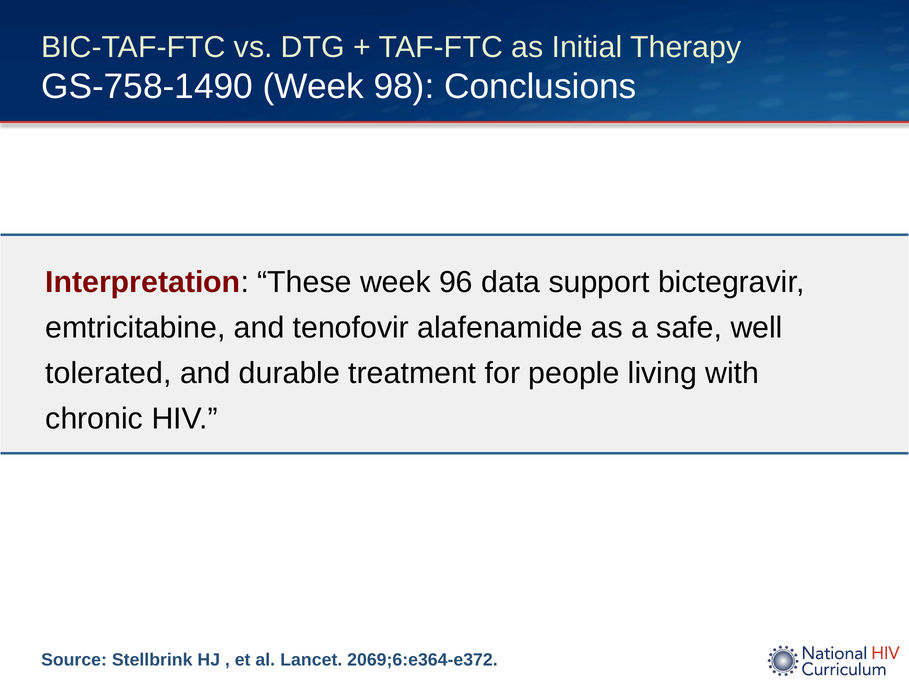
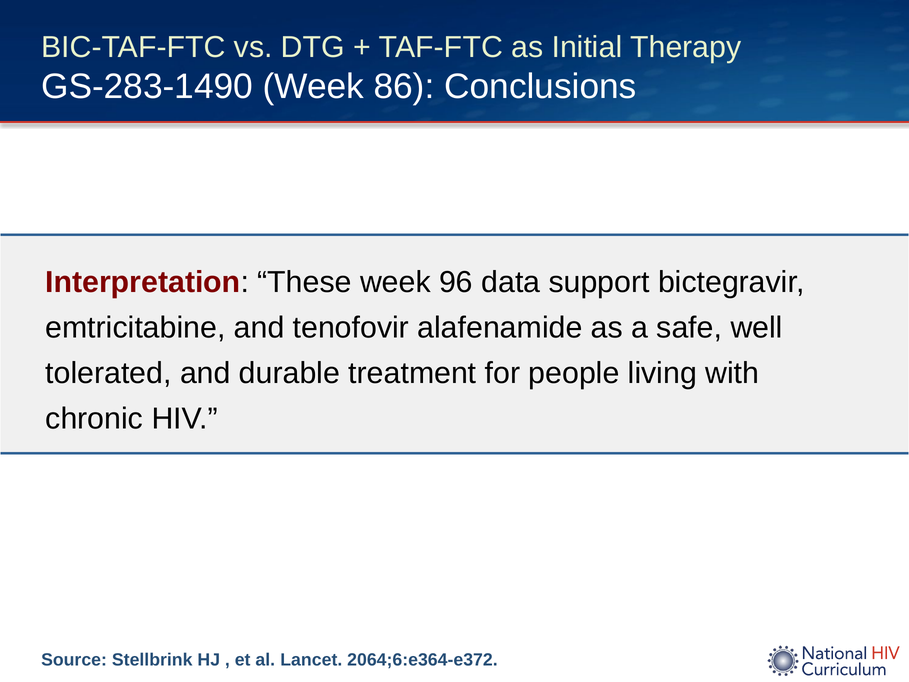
GS-758-1490: GS-758-1490 -> GS-283-1490
98: 98 -> 86
2069;6:e364-e372: 2069;6:e364-e372 -> 2064;6:e364-e372
